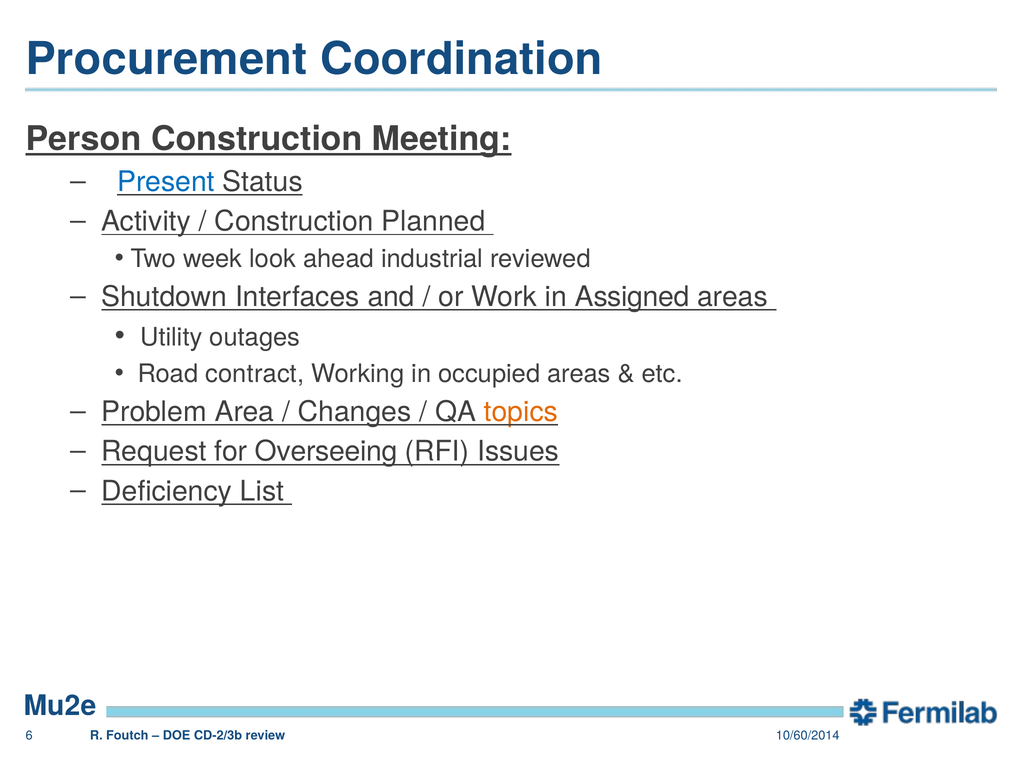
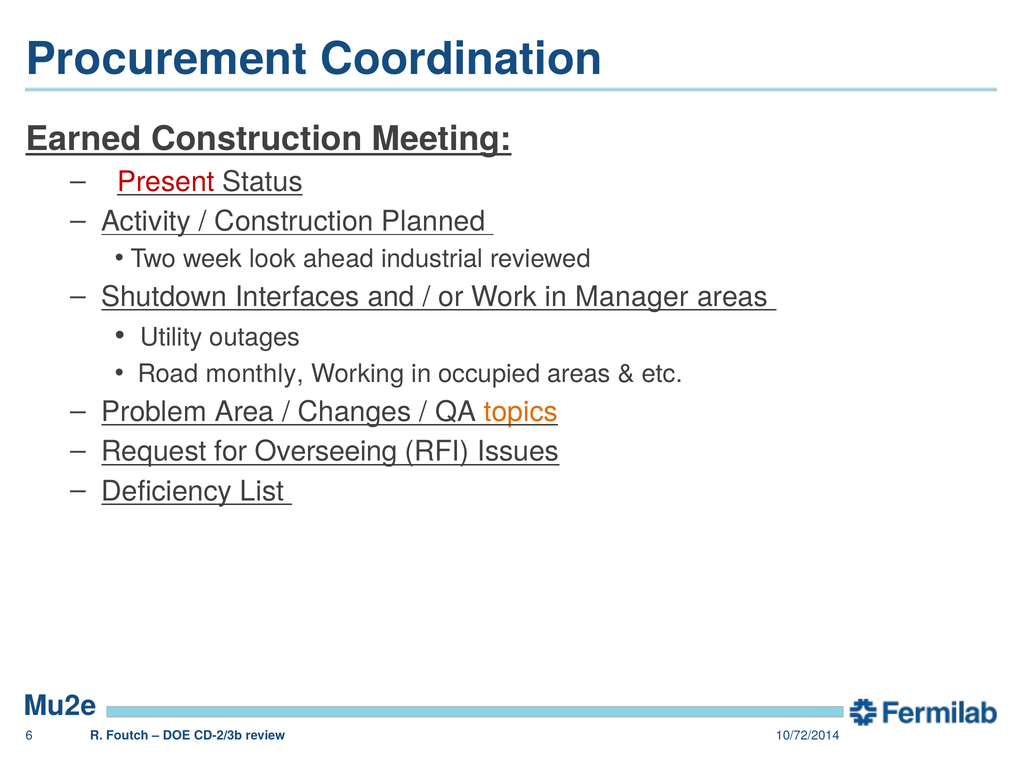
Person: Person -> Earned
Present colour: blue -> red
Assigned: Assigned -> Manager
contract: contract -> monthly
10/60/2014: 10/60/2014 -> 10/72/2014
